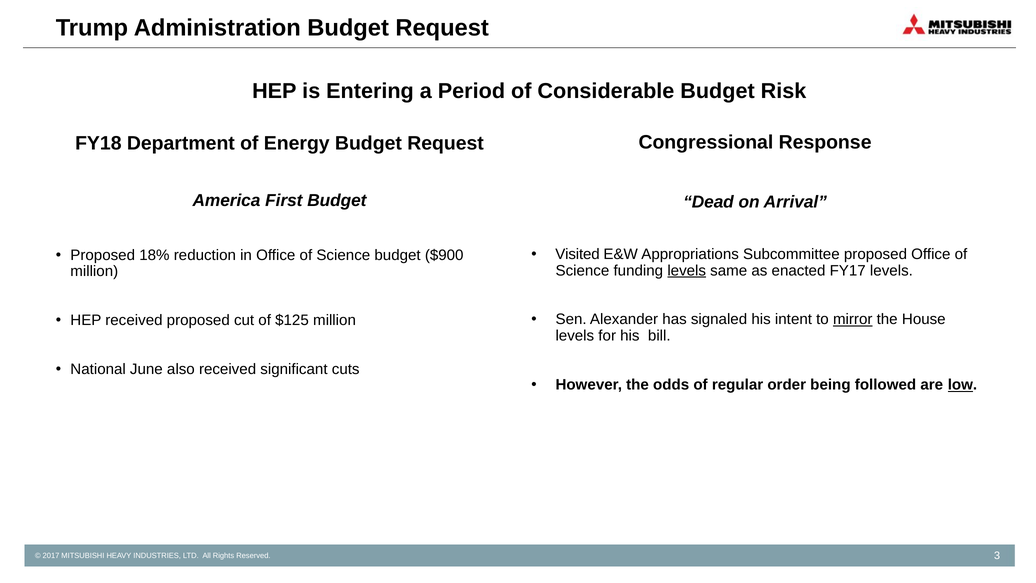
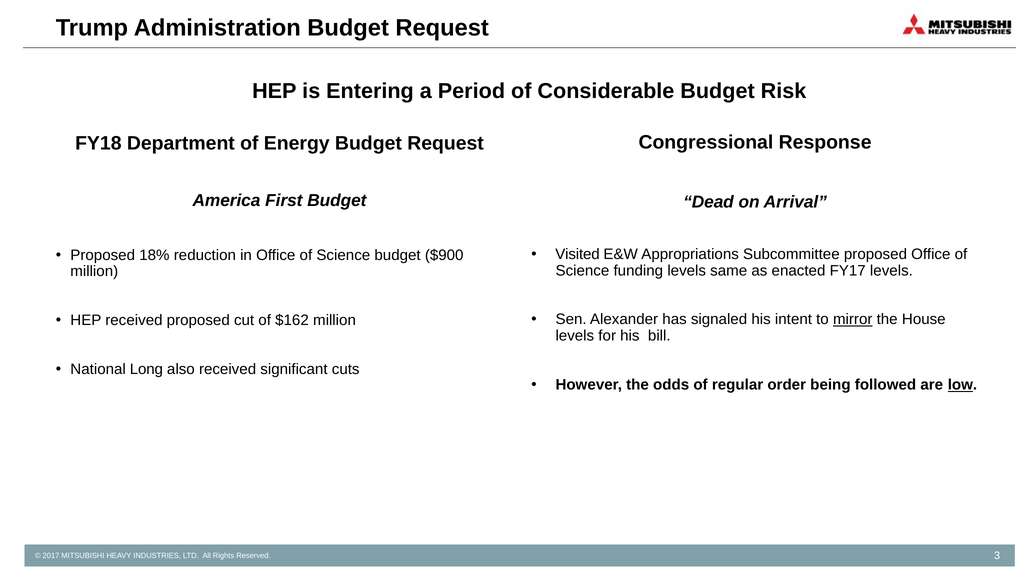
levels at (687, 271) underline: present -> none
$125: $125 -> $162
June: June -> Long
